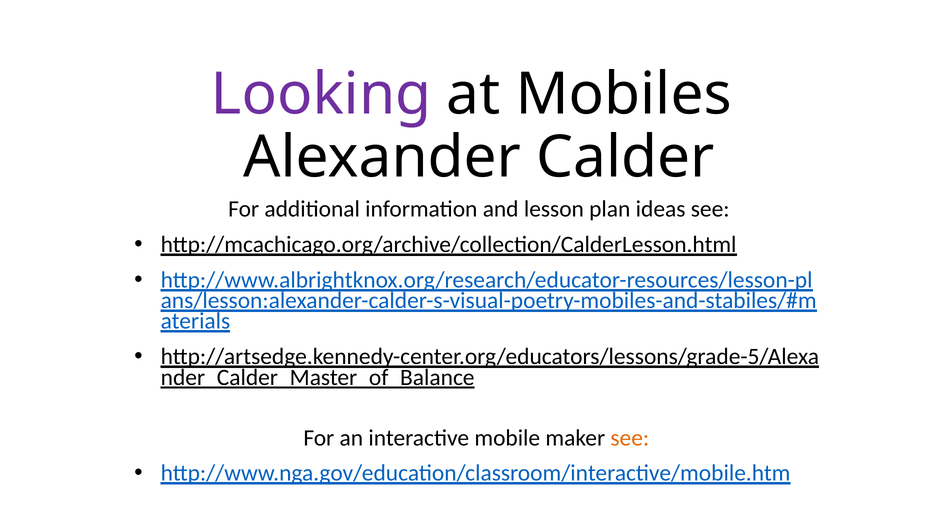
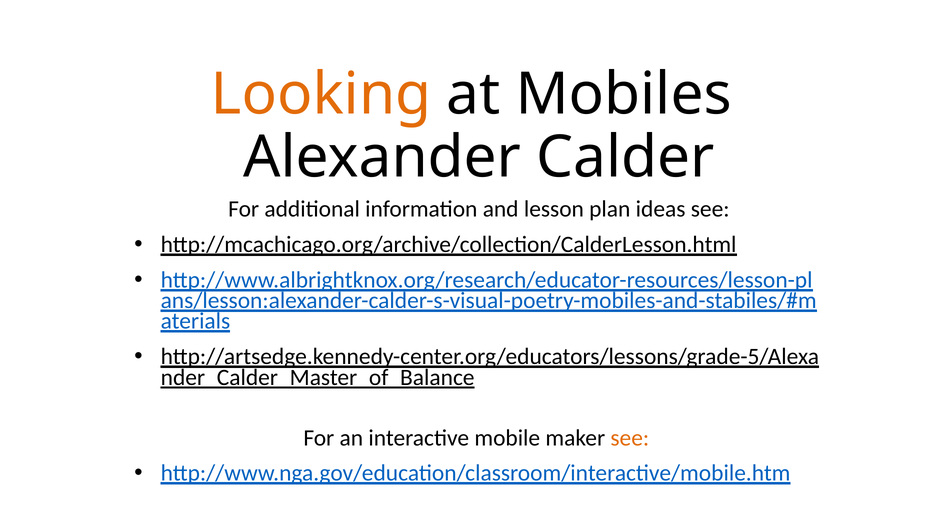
Looking colour: purple -> orange
